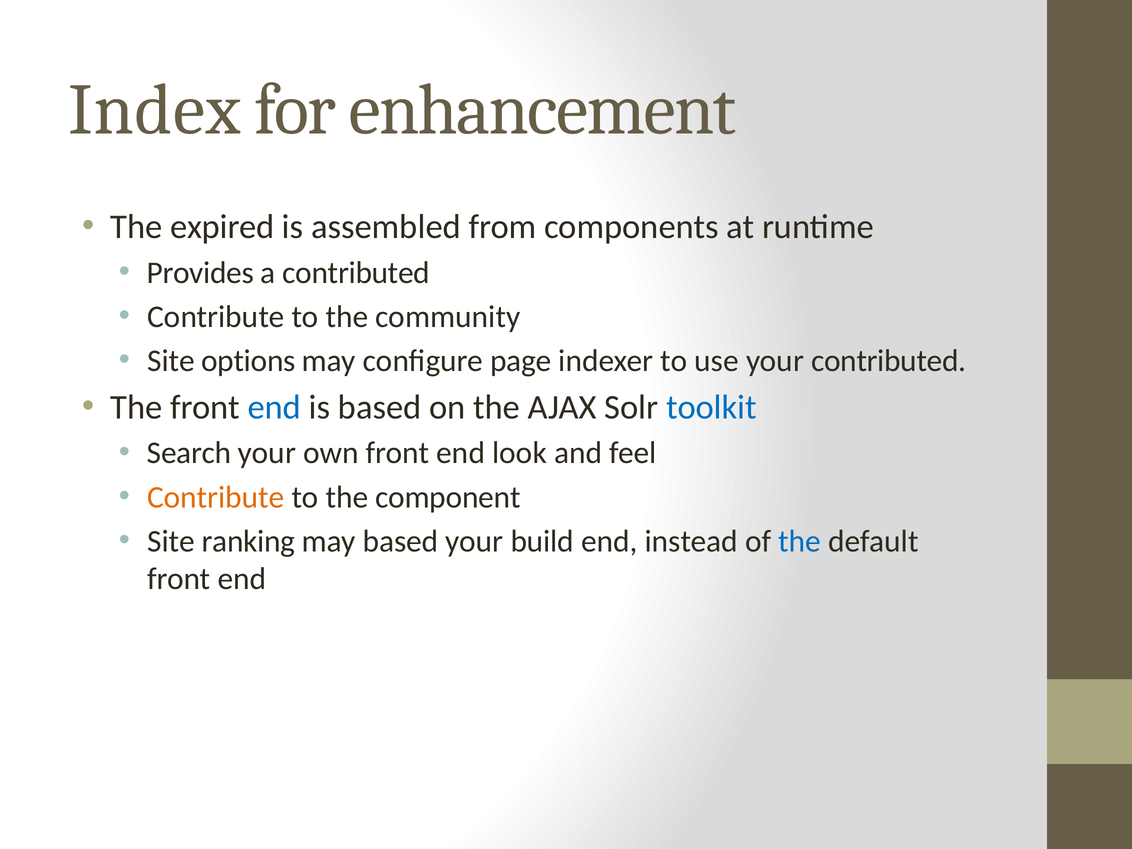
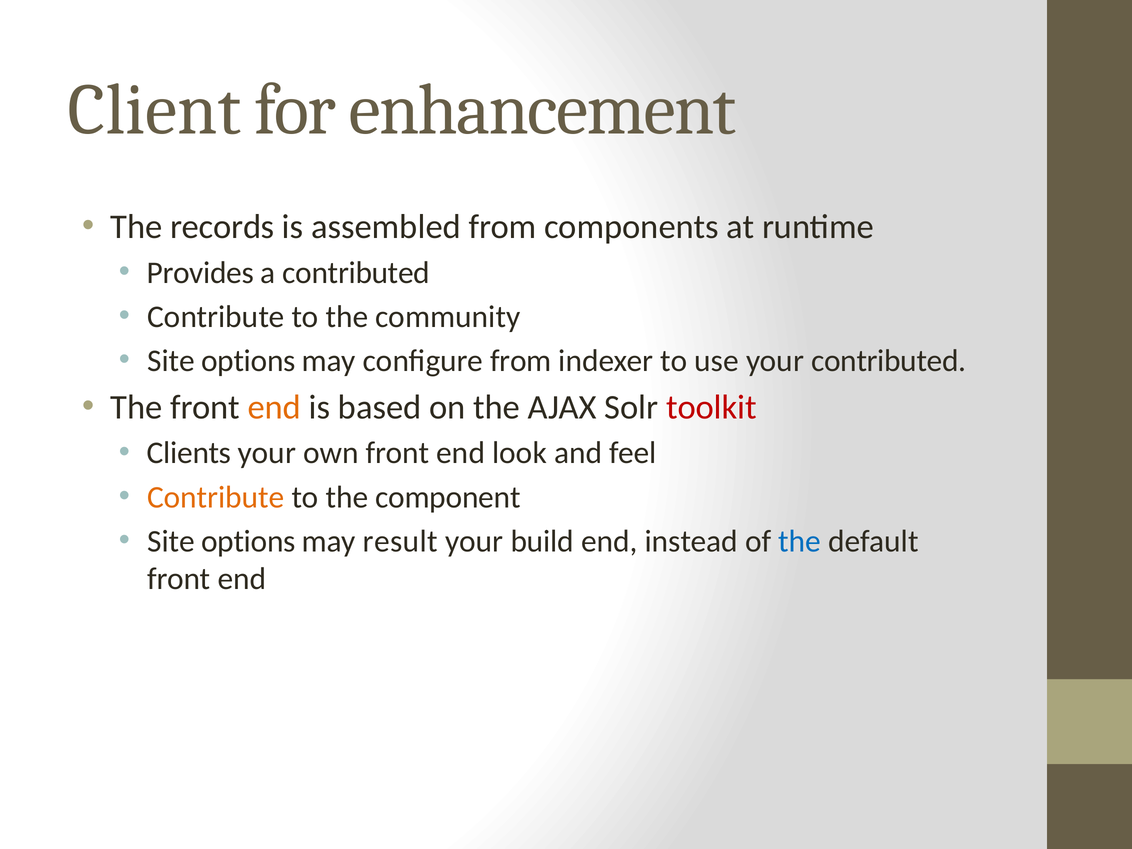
Index: Index -> Client
expired: expired -> records
configure page: page -> from
end at (274, 407) colour: blue -> orange
toolkit colour: blue -> red
Search: Search -> Clients
ranking at (248, 541): ranking -> options
may based: based -> result
